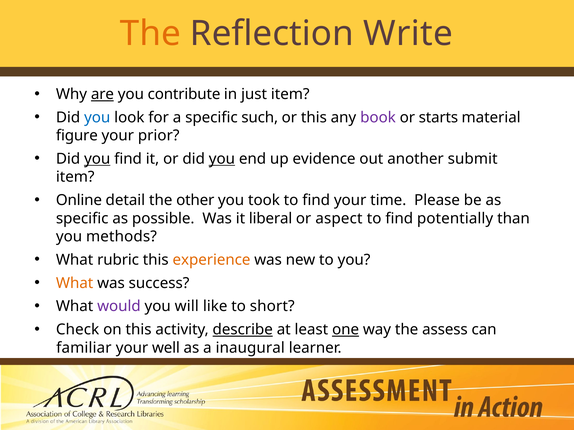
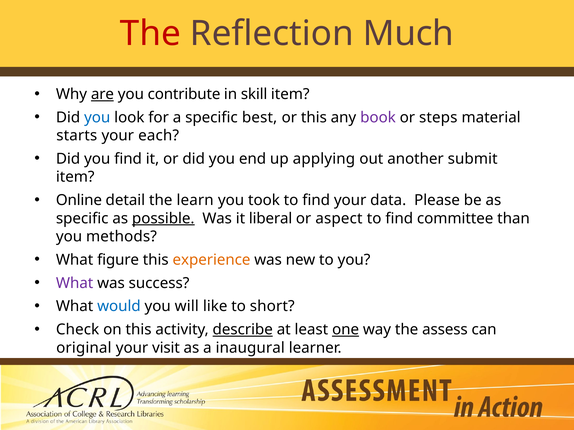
The at (150, 34) colour: orange -> red
Write: Write -> Much
just: just -> skill
such: such -> best
starts: starts -> steps
figure: figure -> starts
prior: prior -> each
you at (97, 159) underline: present -> none
you at (222, 159) underline: present -> none
evidence: evidence -> applying
other: other -> learn
time: time -> data
possible underline: none -> present
potentially: potentially -> committee
rubric: rubric -> figure
What at (75, 283) colour: orange -> purple
would colour: purple -> blue
familiar: familiar -> original
well: well -> visit
